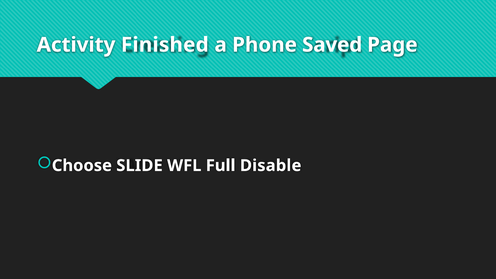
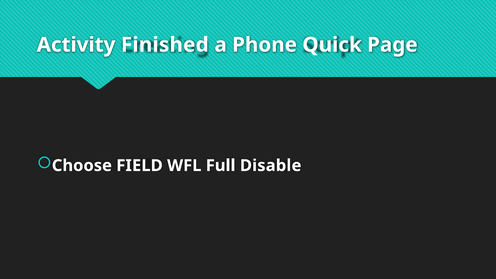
Saved: Saved -> Quick
SLIDE: SLIDE -> FIELD
